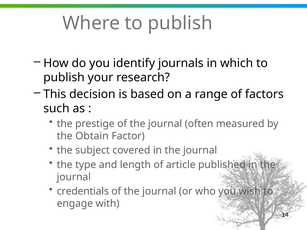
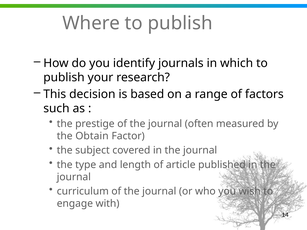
credentials: credentials -> curriculum
